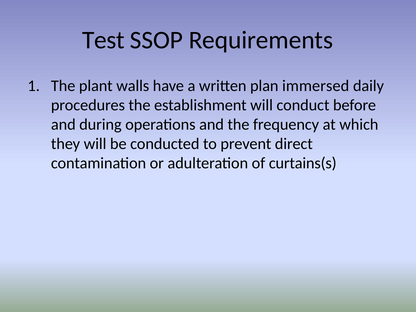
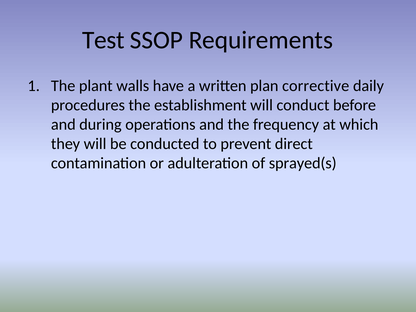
immersed: immersed -> corrective
curtains(s: curtains(s -> sprayed(s
